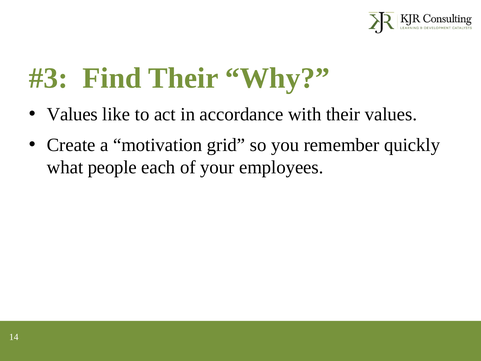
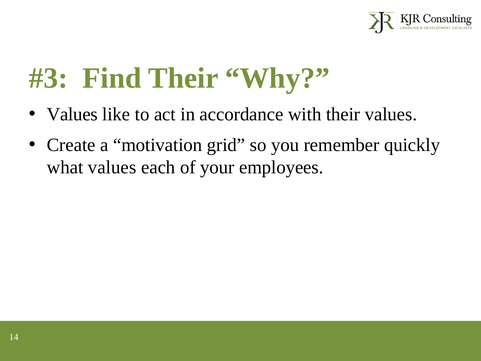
what people: people -> values
